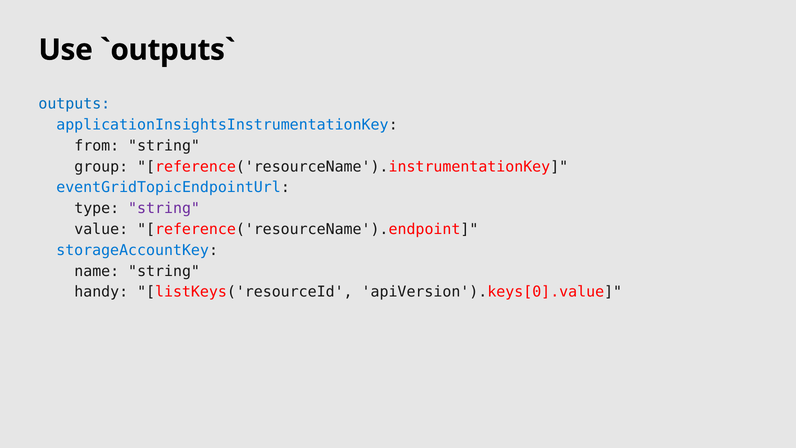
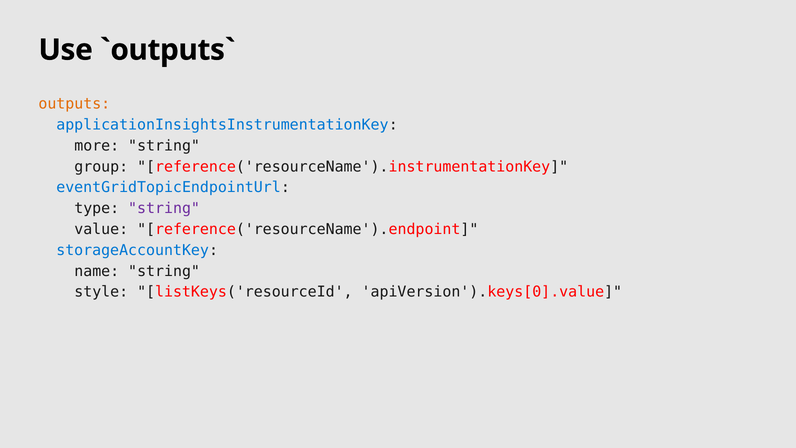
outputs colour: blue -> orange
from: from -> more
handy: handy -> style
